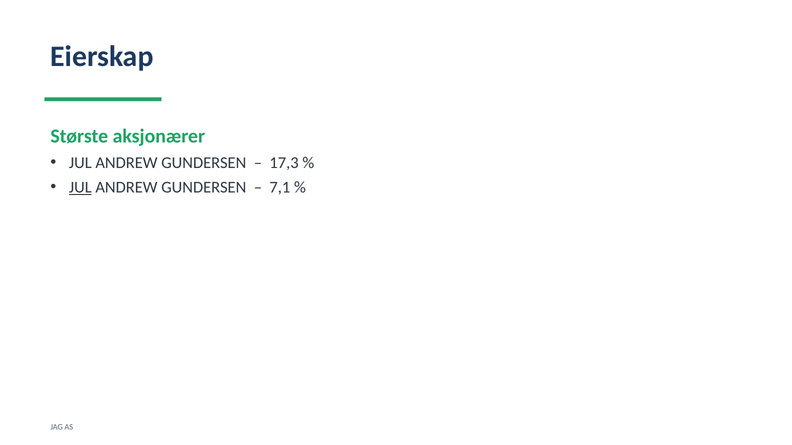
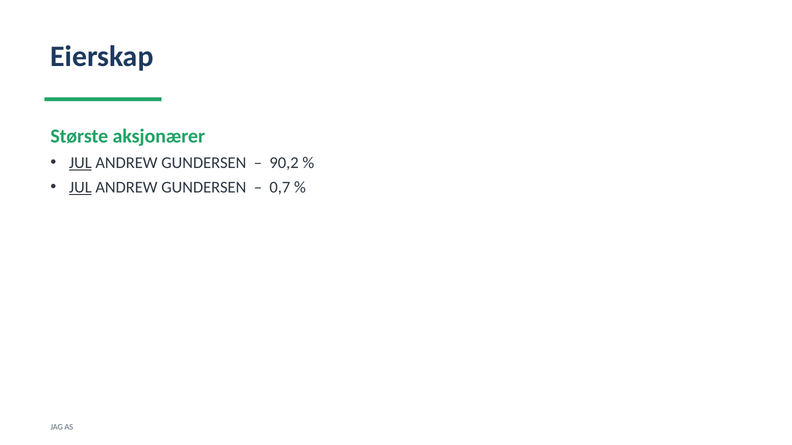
JUL at (80, 163) underline: none -> present
17,3: 17,3 -> 90,2
7,1: 7,1 -> 0,7
